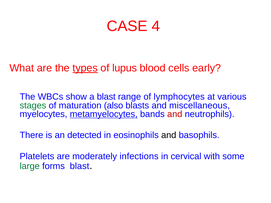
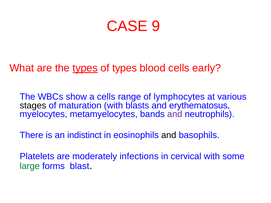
4: 4 -> 9
of lupus: lupus -> types
a blast: blast -> cells
stages colour: green -> black
maturation also: also -> with
miscellaneous: miscellaneous -> erythematosus
metamyelocytes underline: present -> none
and at (175, 114) colour: red -> purple
detected: detected -> indistinct
